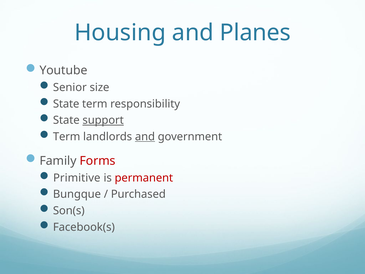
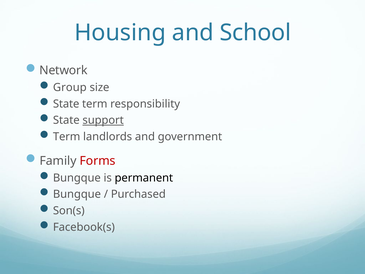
Planes: Planes -> School
Youtube: Youtube -> Network
Senior: Senior -> Group
and at (145, 137) underline: present -> none
Primitive at (77, 178): Primitive -> Bungque
permanent colour: red -> black
